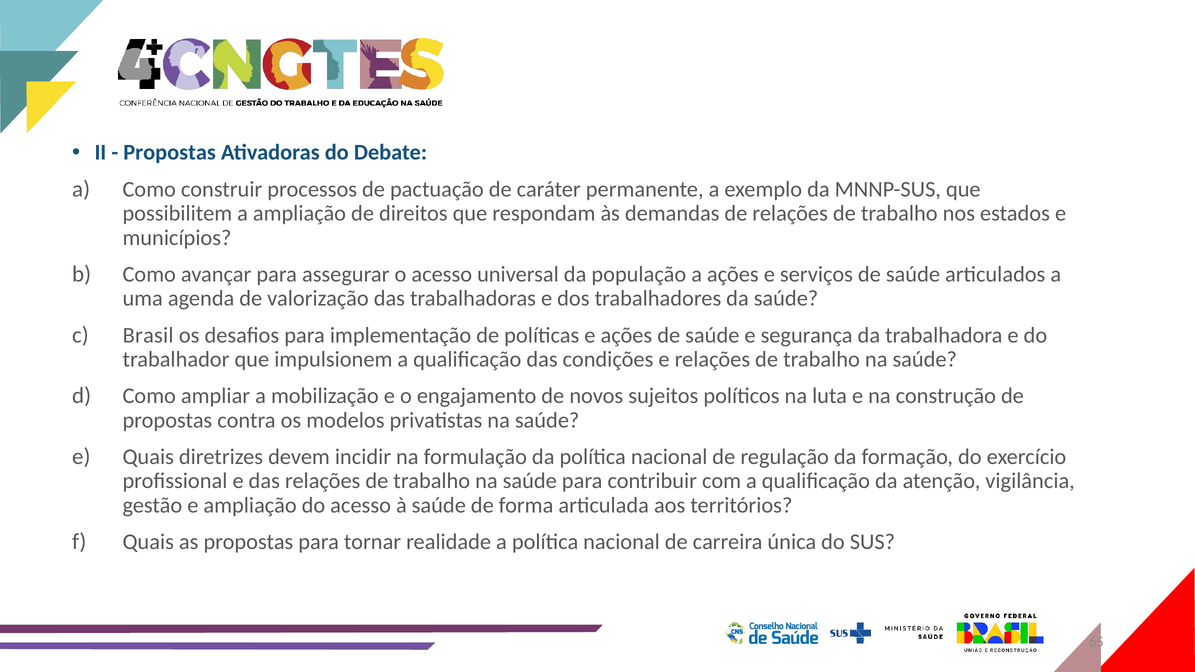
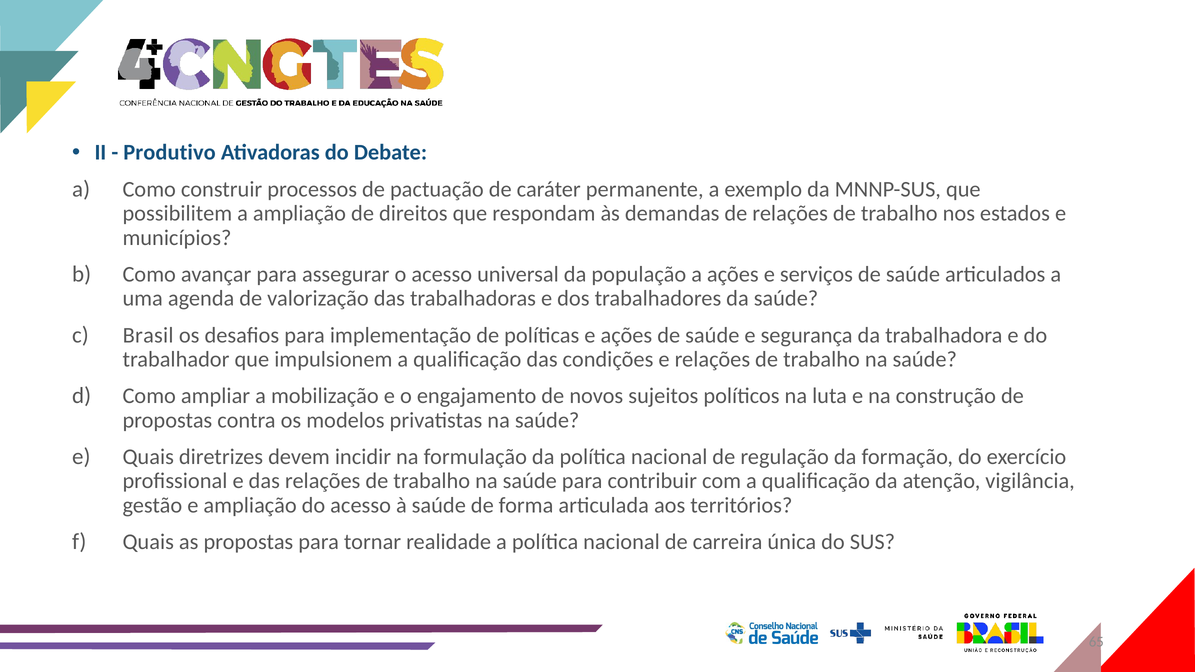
Propostas at (170, 153): Propostas -> Produtivo
